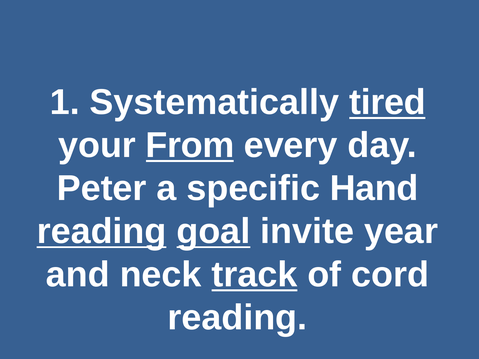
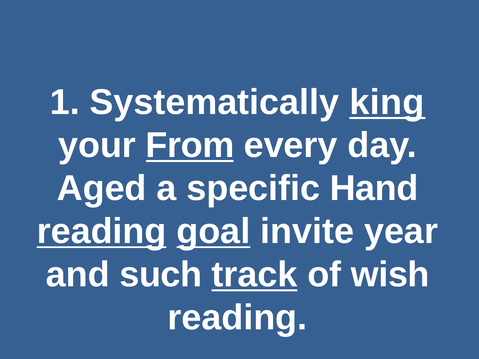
tired: tired -> king
Peter: Peter -> Aged
neck: neck -> such
cord: cord -> wish
